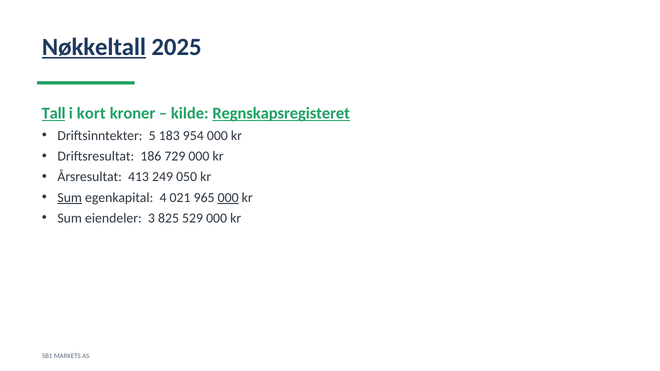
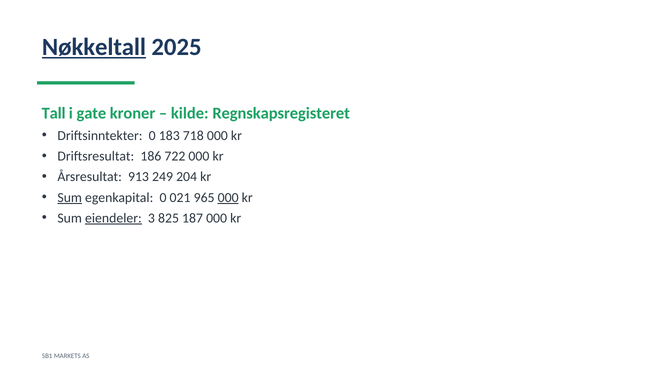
Tall underline: present -> none
kort: kort -> gate
Regnskapsregisteret underline: present -> none
Driftsinntekter 5: 5 -> 0
954: 954 -> 718
729: 729 -> 722
413: 413 -> 913
050: 050 -> 204
egenkapital 4: 4 -> 0
eiendeler underline: none -> present
529: 529 -> 187
